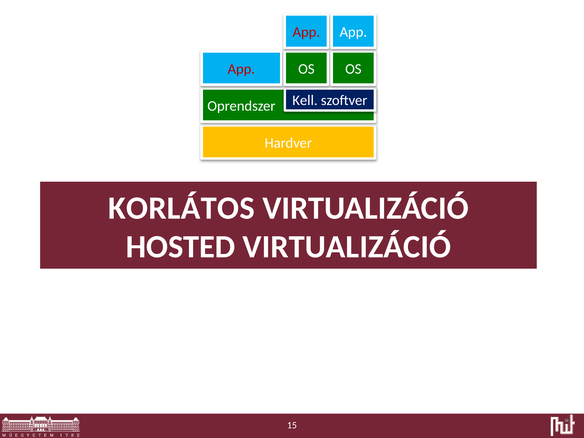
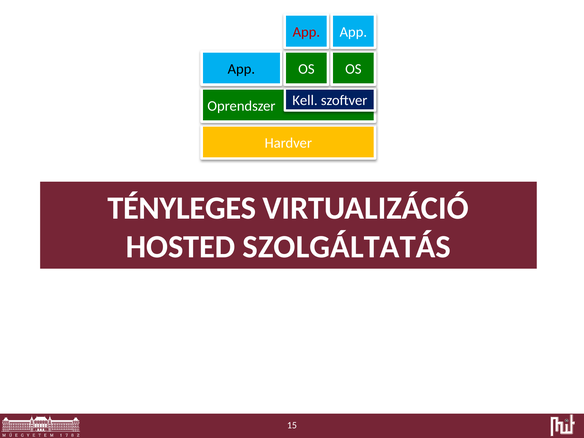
App at (241, 69) colour: red -> black
KORLÁTOS: KORLÁTOS -> TÉNYLEGES
HOSTED VIRTUALIZÁCIÓ: VIRTUALIZÁCIÓ -> SZOLGÁLTATÁS
